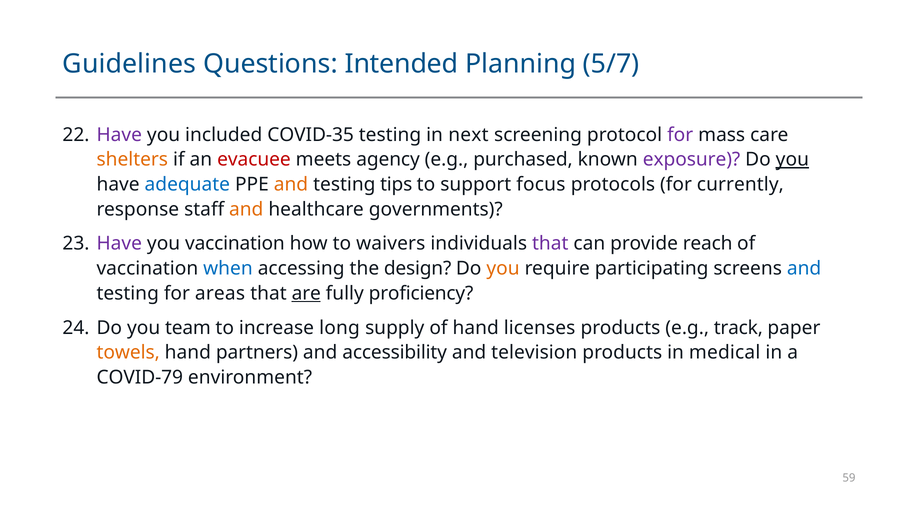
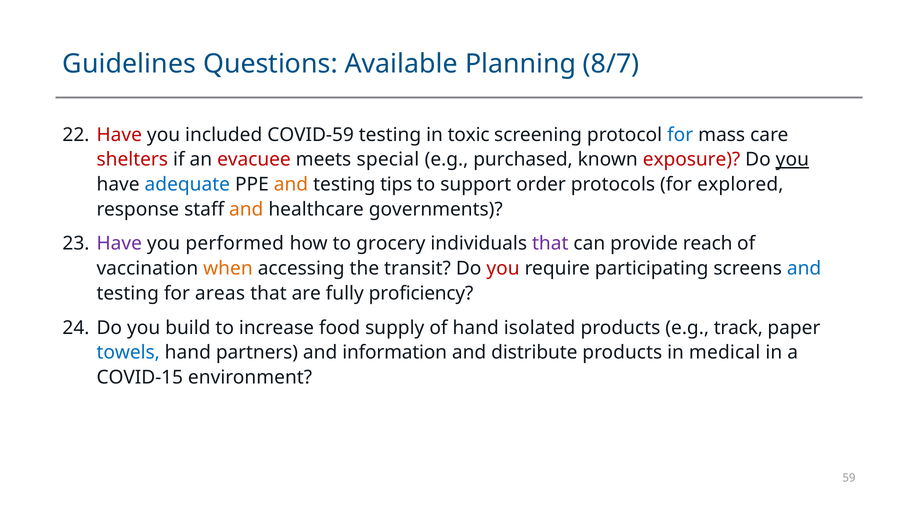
Intended: Intended -> Available
5/7: 5/7 -> 8/7
Have at (119, 135) colour: purple -> red
COVID-35: COVID-35 -> COVID-59
next: next -> toxic
for at (680, 135) colour: purple -> blue
shelters colour: orange -> red
agency: agency -> special
exposure colour: purple -> red
focus: focus -> order
currently: currently -> explored
you vaccination: vaccination -> performed
waivers: waivers -> grocery
when colour: blue -> orange
design: design -> transit
you at (503, 269) colour: orange -> red
are underline: present -> none
team: team -> build
long: long -> food
licenses: licenses -> isolated
towels colour: orange -> blue
accessibility: accessibility -> information
television: television -> distribute
COVID-79: COVID-79 -> COVID-15
